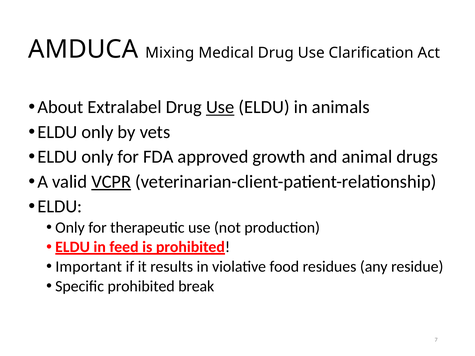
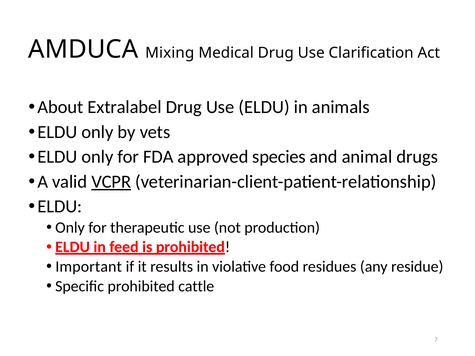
Use at (220, 107) underline: present -> none
growth: growth -> species
break: break -> cattle
